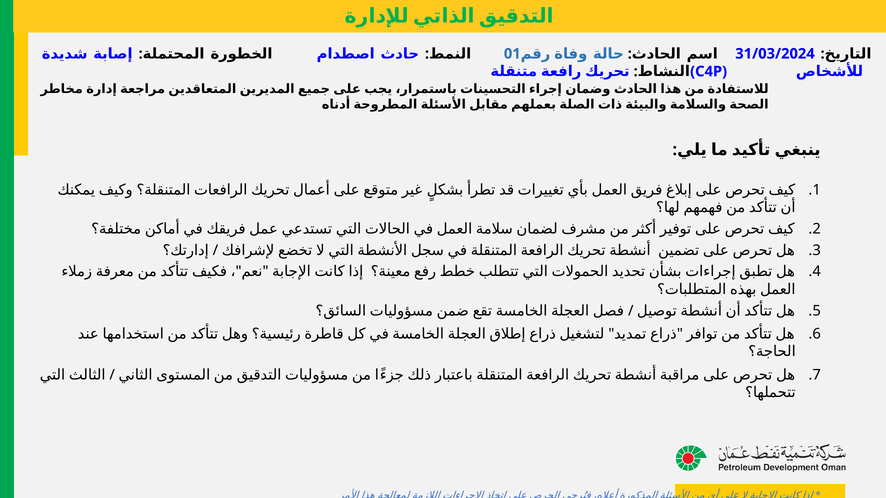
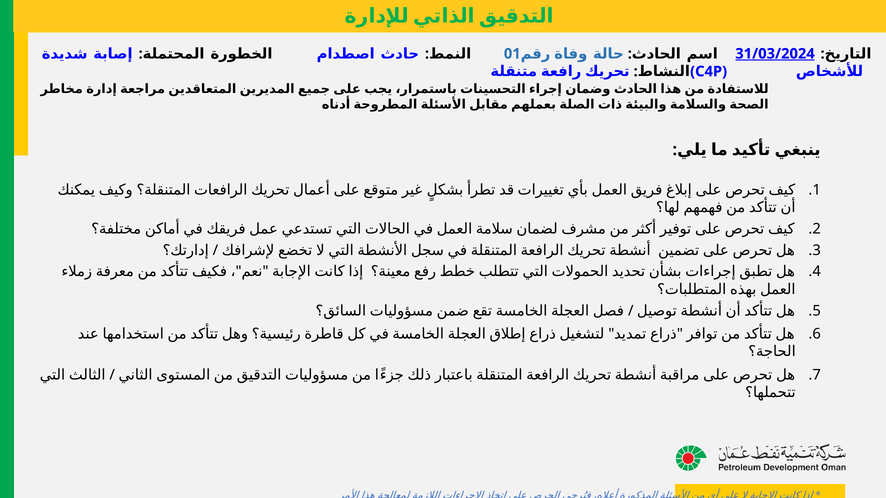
31/03/2024 underline: none -> present
